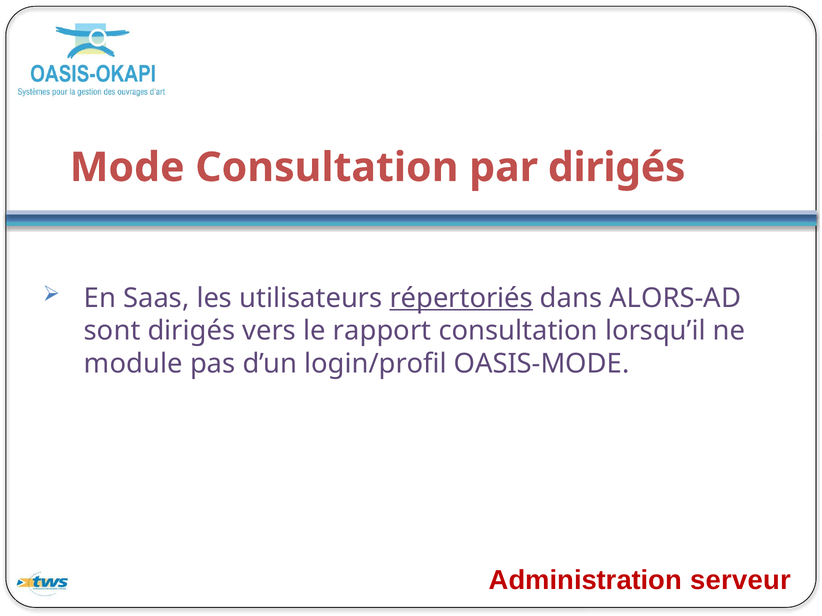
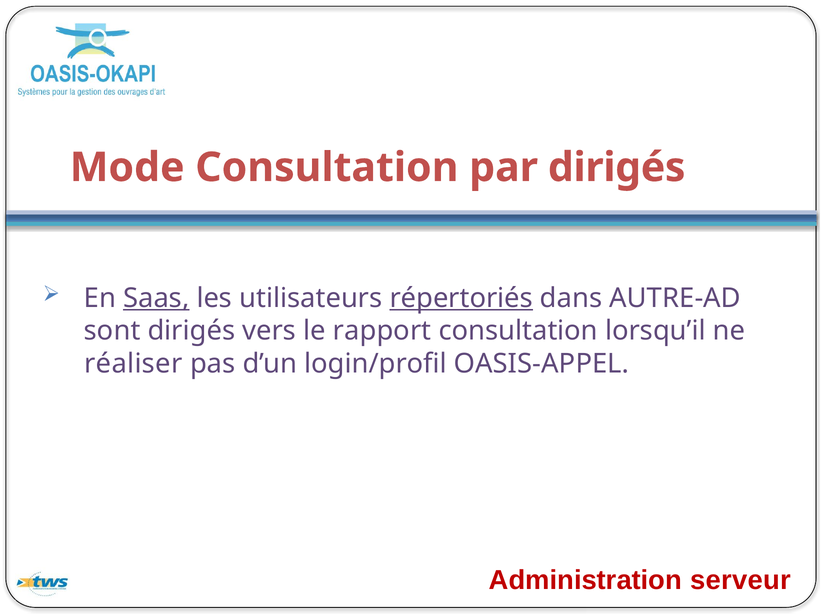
Saas underline: none -> present
ALORS-AD: ALORS-AD -> AUTRE-AD
module: module -> réaliser
OASIS-MODE: OASIS-MODE -> OASIS-APPEL
